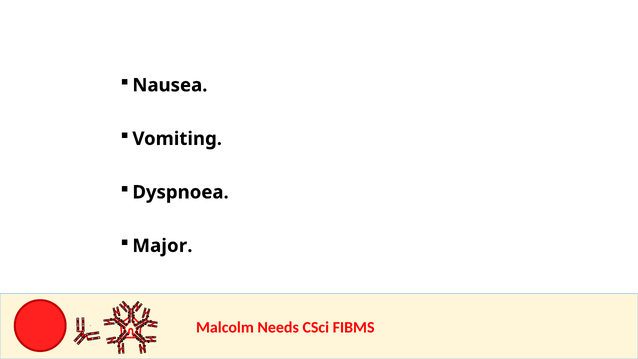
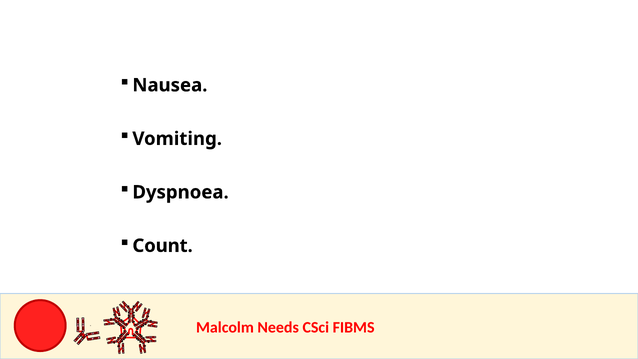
Major: Major -> Count
